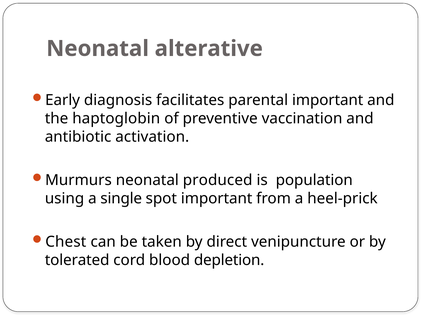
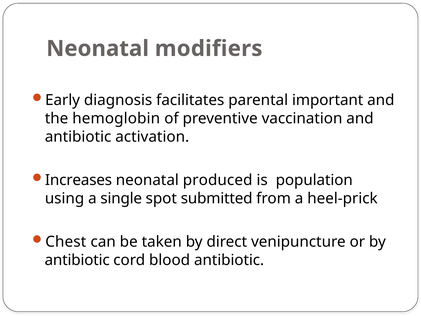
alterative: alterative -> modifiers
haptoglobin: haptoglobin -> hemoglobin
Murmurs: Murmurs -> Increases
spot important: important -> submitted
tolerated at (77, 260): tolerated -> antibiotic
blood depletion: depletion -> antibiotic
